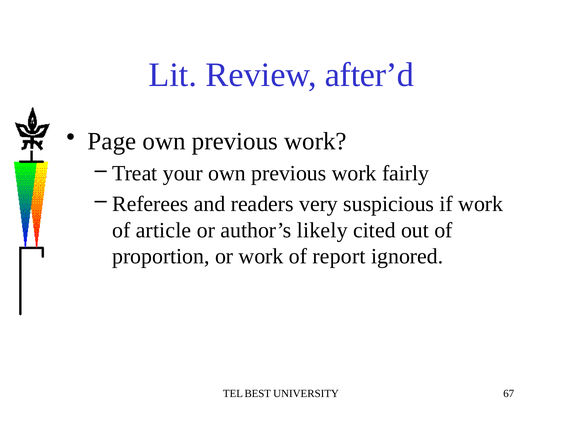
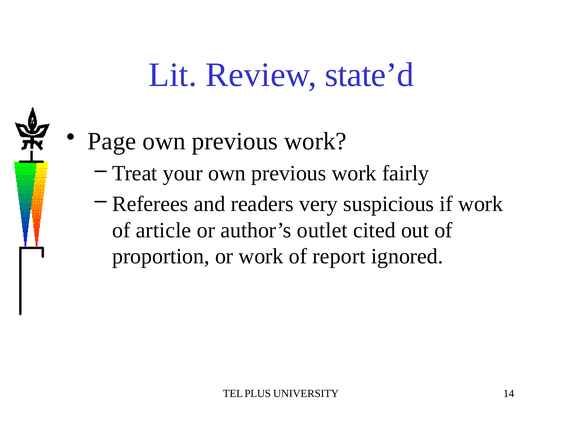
after’d: after’d -> state’d
likely: likely -> outlet
BEST: BEST -> PLUS
67: 67 -> 14
